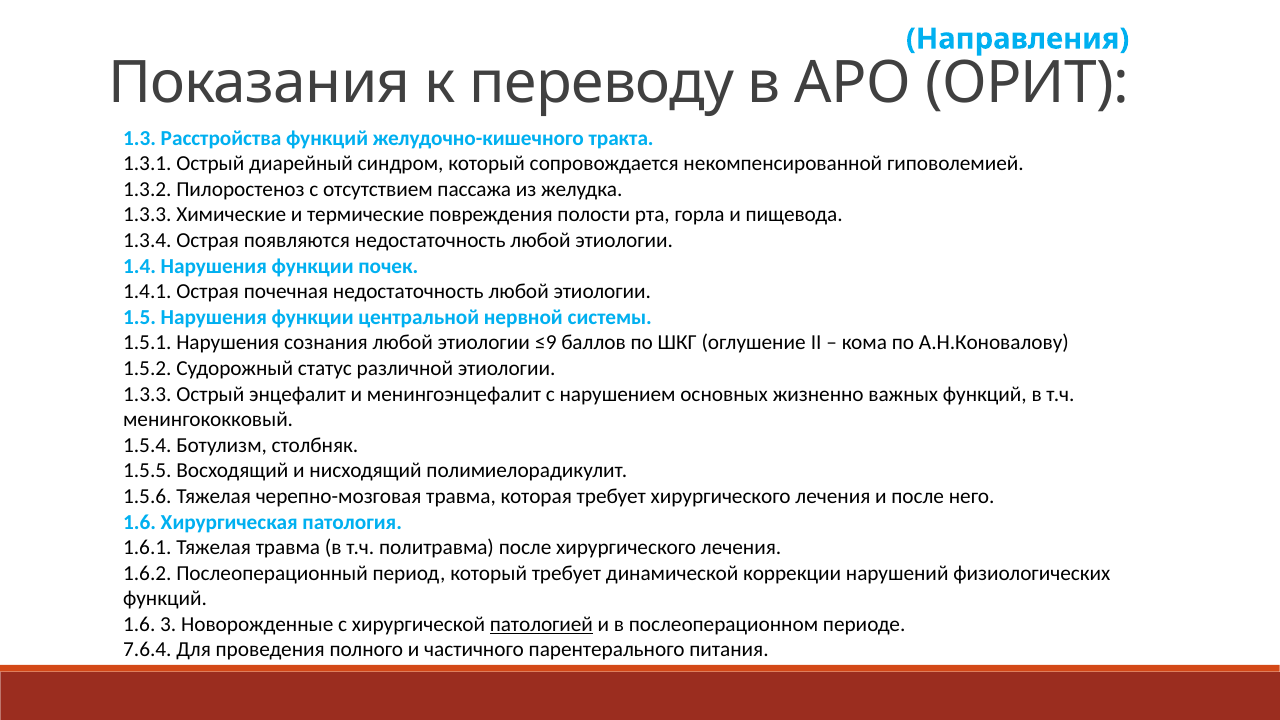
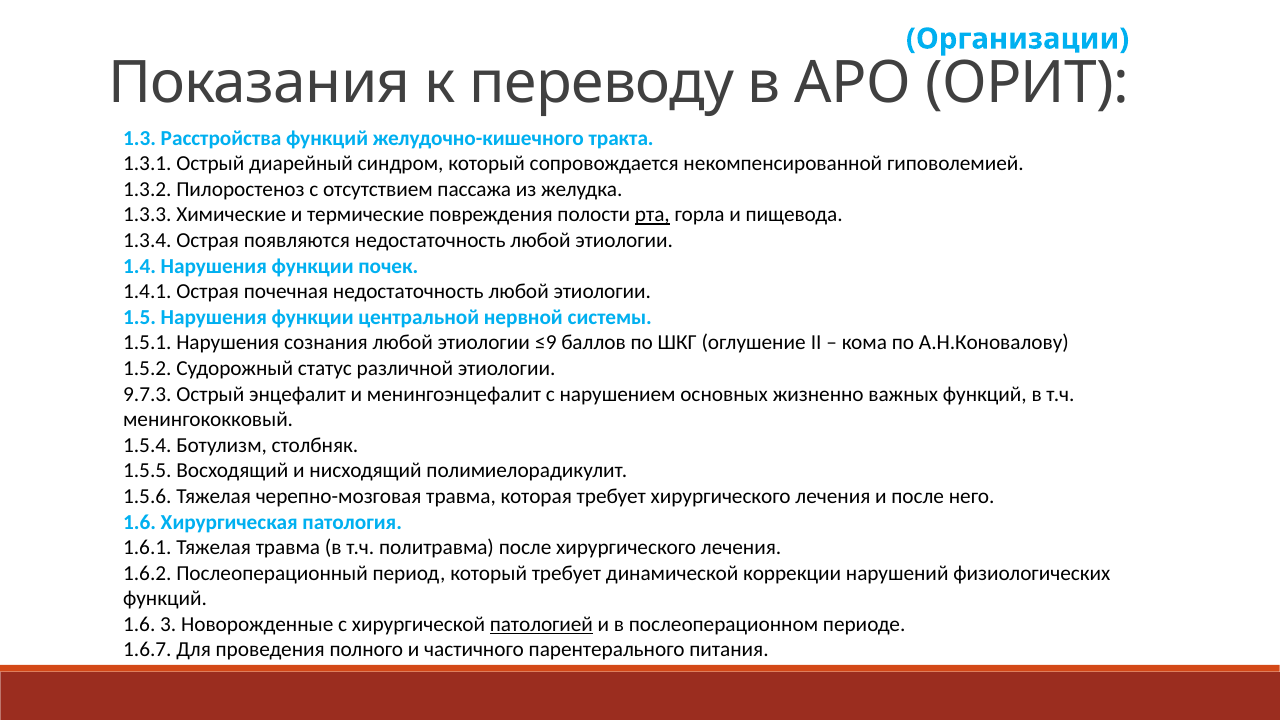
Направления: Направления -> Организации
рта underline: none -> present
1.3.3 at (147, 394): 1.3.3 -> 9.7.3
7.6.4: 7.6.4 -> 1.6.7
